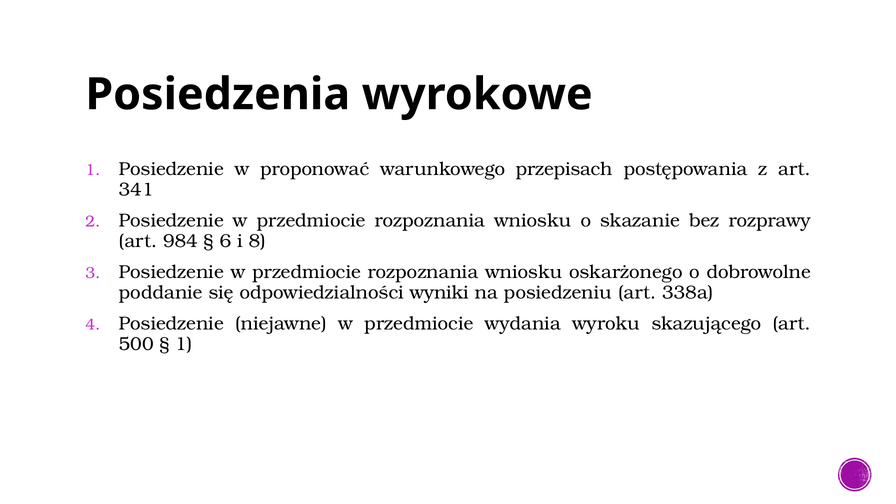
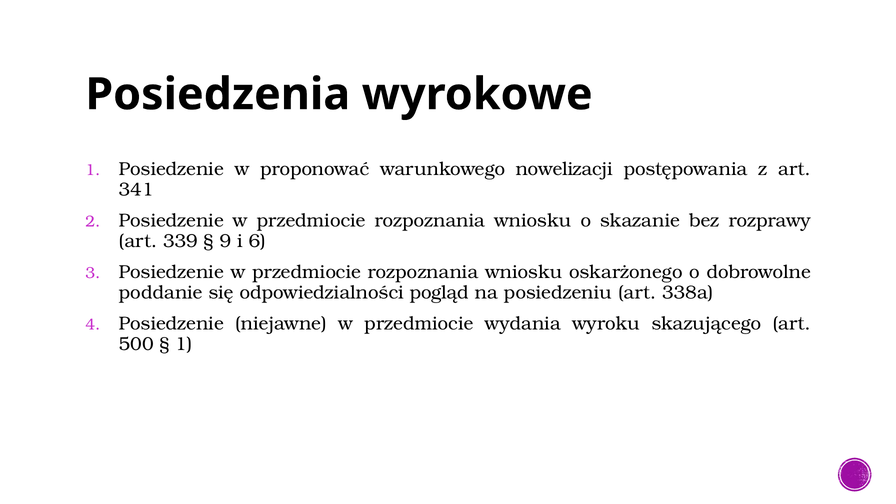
przepisach: przepisach -> nowelizacji
984: 984 -> 339
6: 6 -> 9
8: 8 -> 6
wyniki: wyniki -> pogląd
